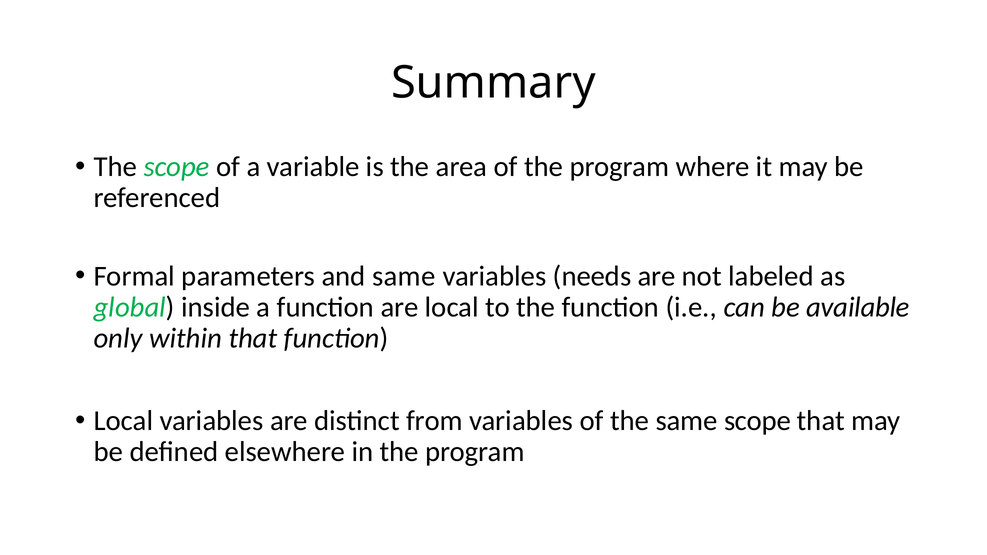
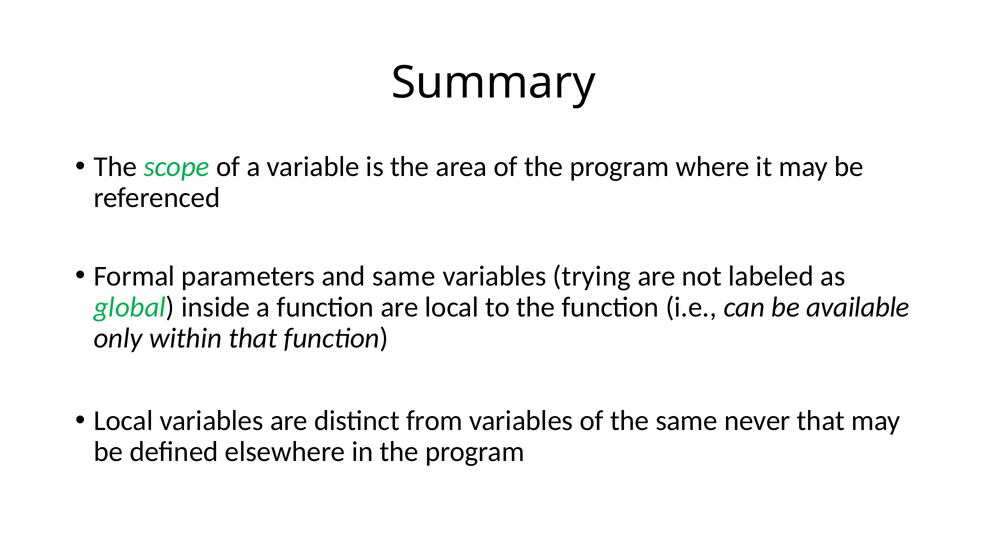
needs: needs -> trying
same scope: scope -> never
